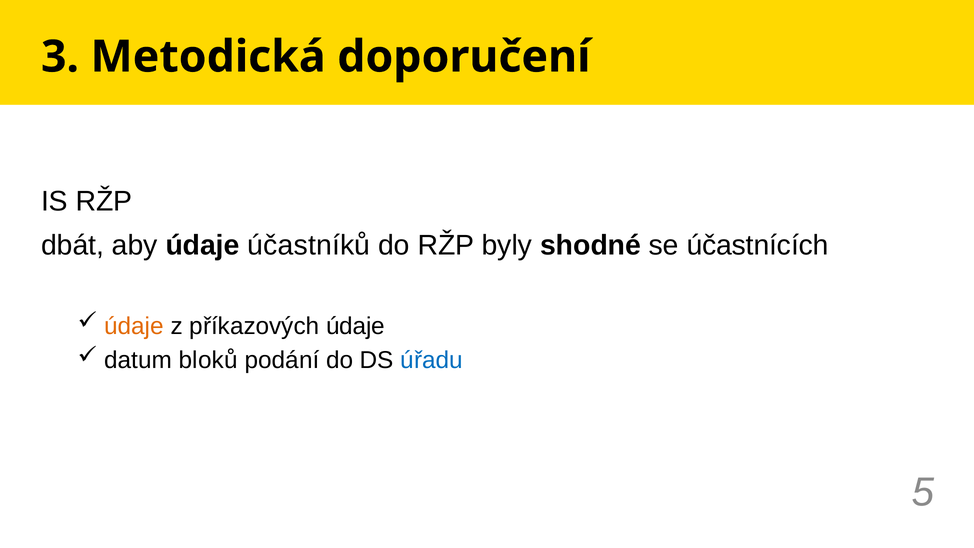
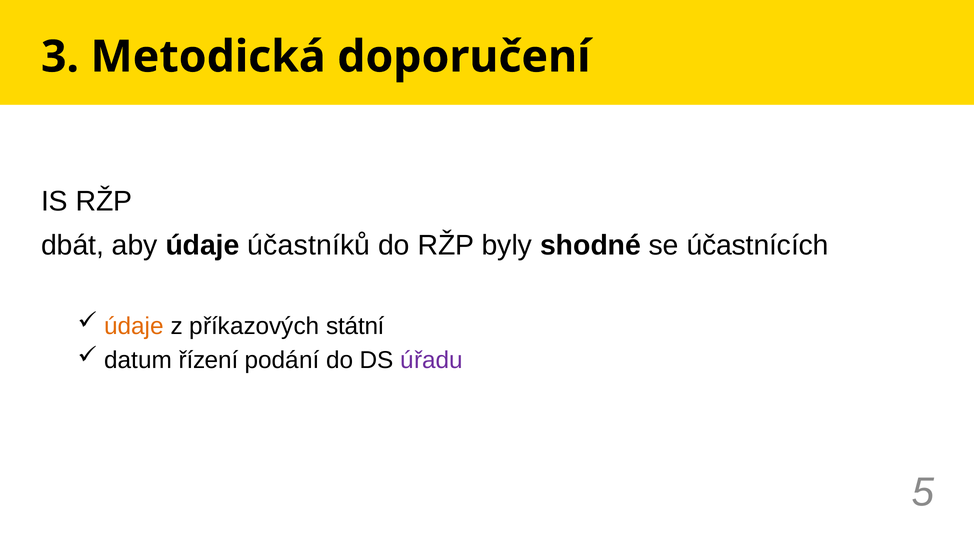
příkazových údaje: údaje -> státní
bloků: bloků -> řízení
úřadu colour: blue -> purple
